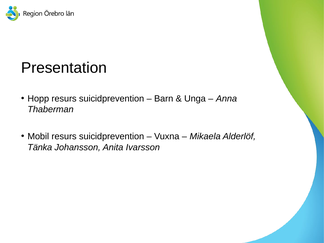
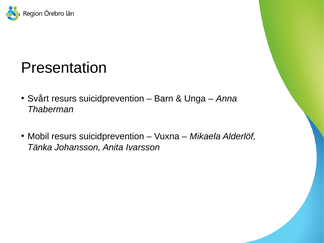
Hopp: Hopp -> Svårt
